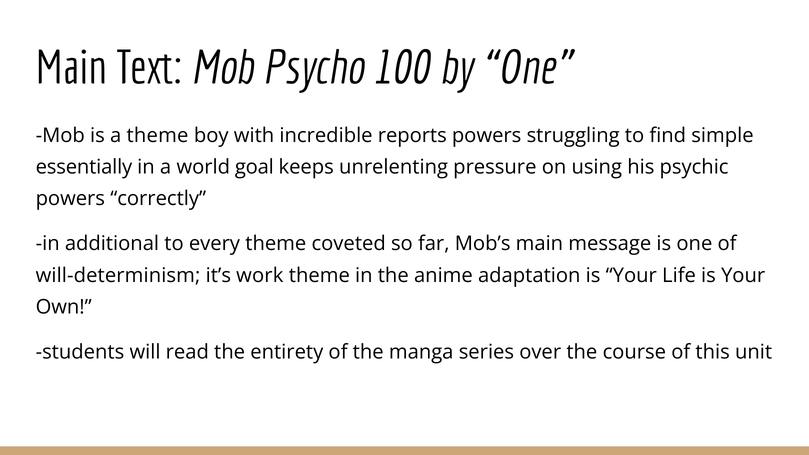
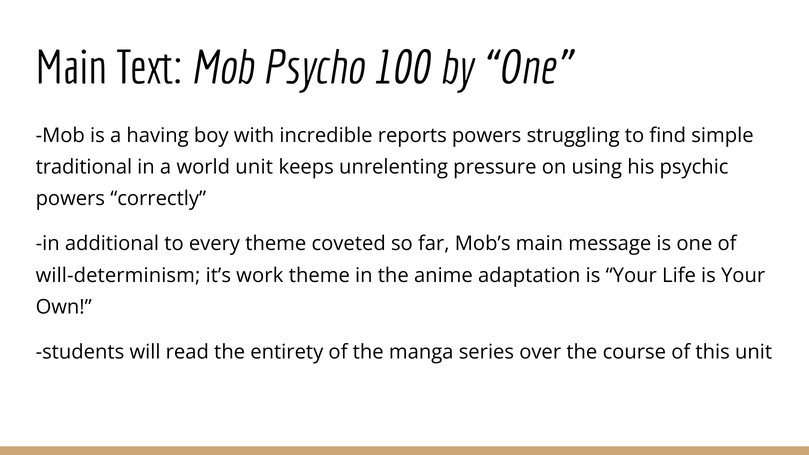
a theme: theme -> having
essentially: essentially -> traditional
world goal: goal -> unit
